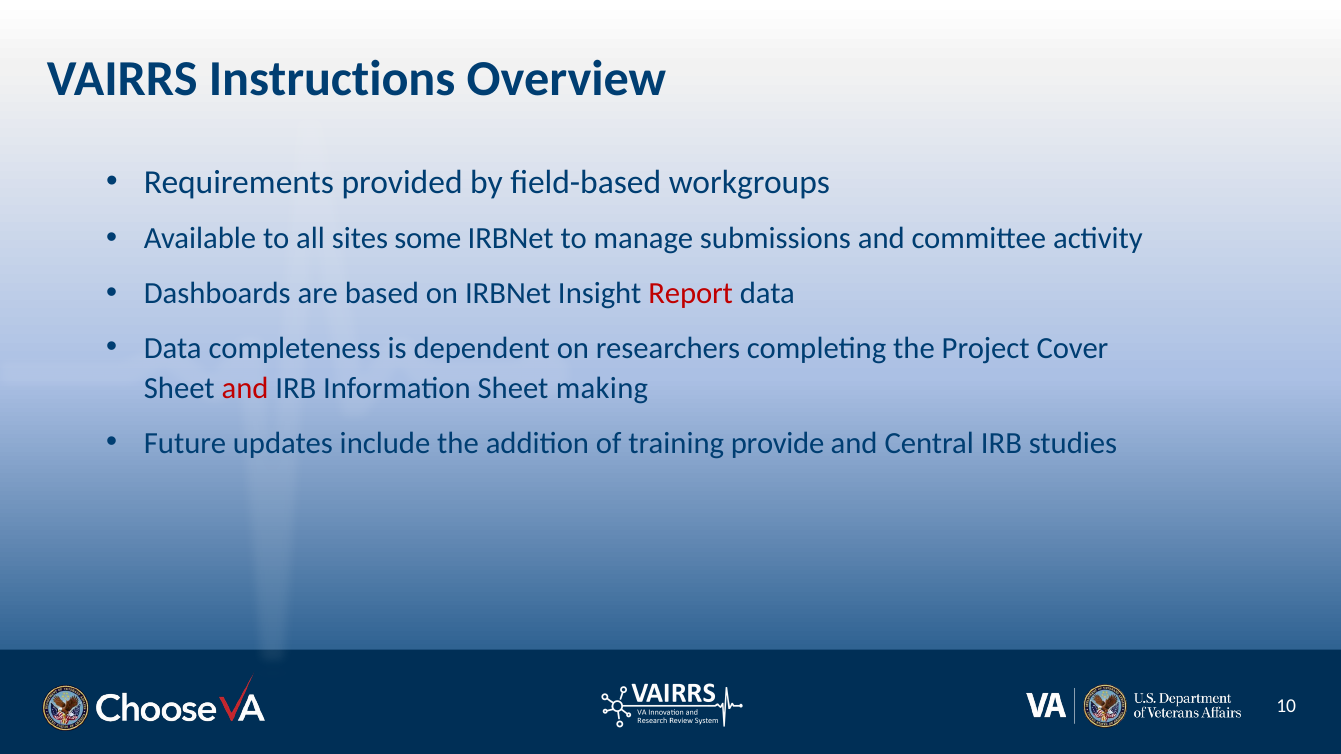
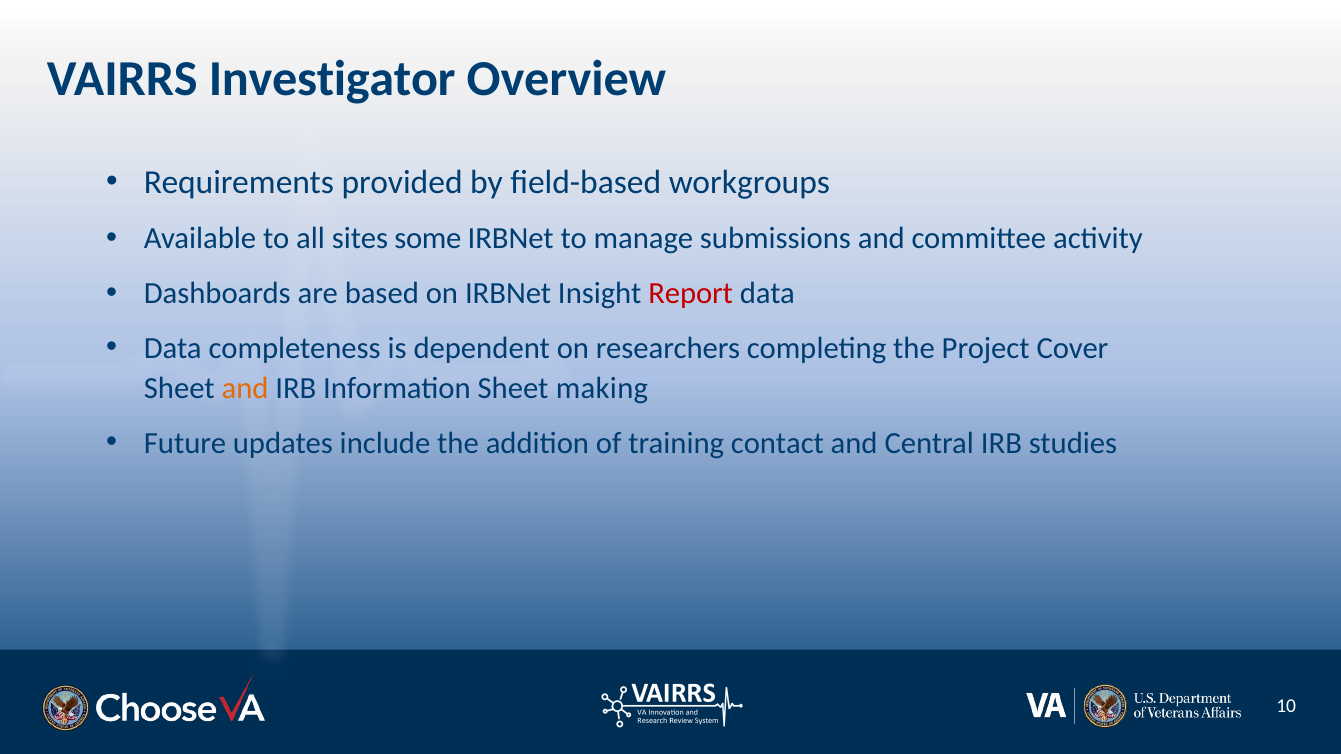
Instructions: Instructions -> Investigator
and at (245, 389) colour: red -> orange
provide: provide -> contact
